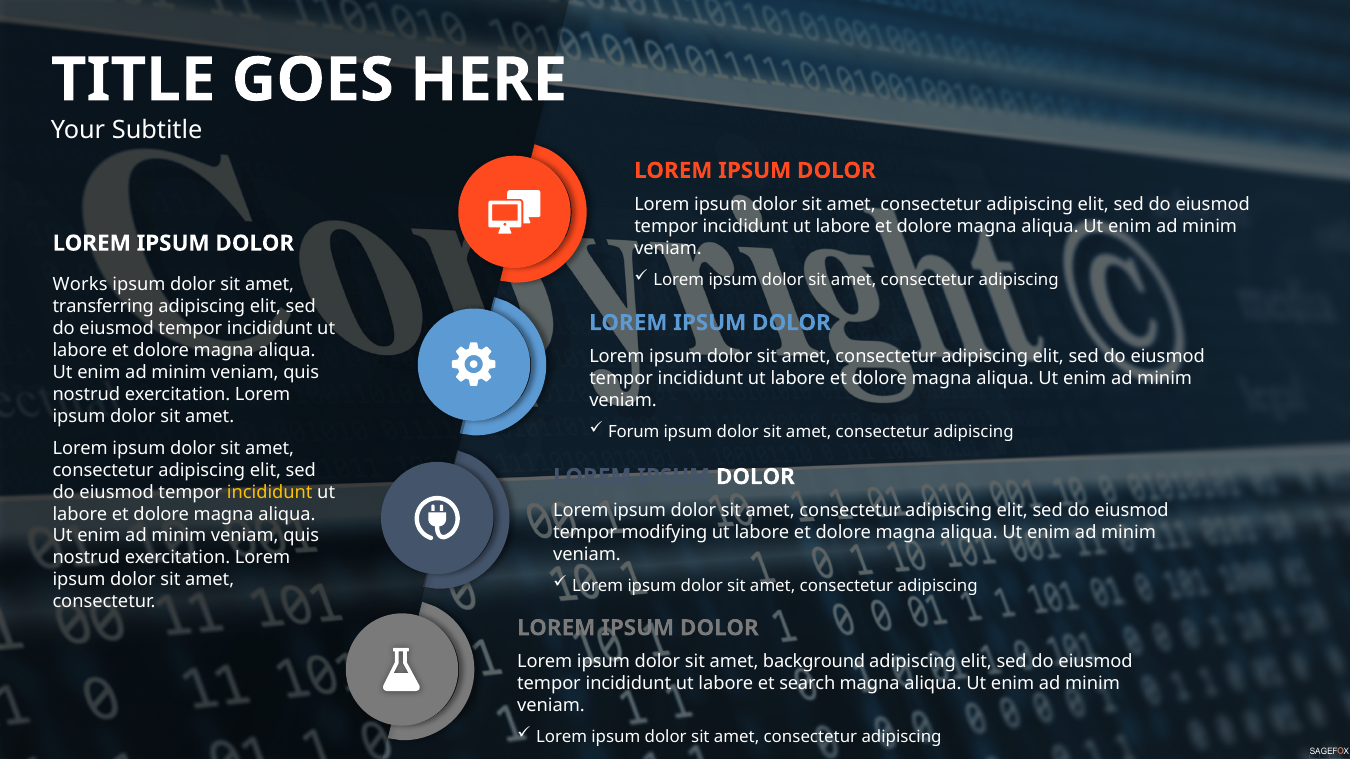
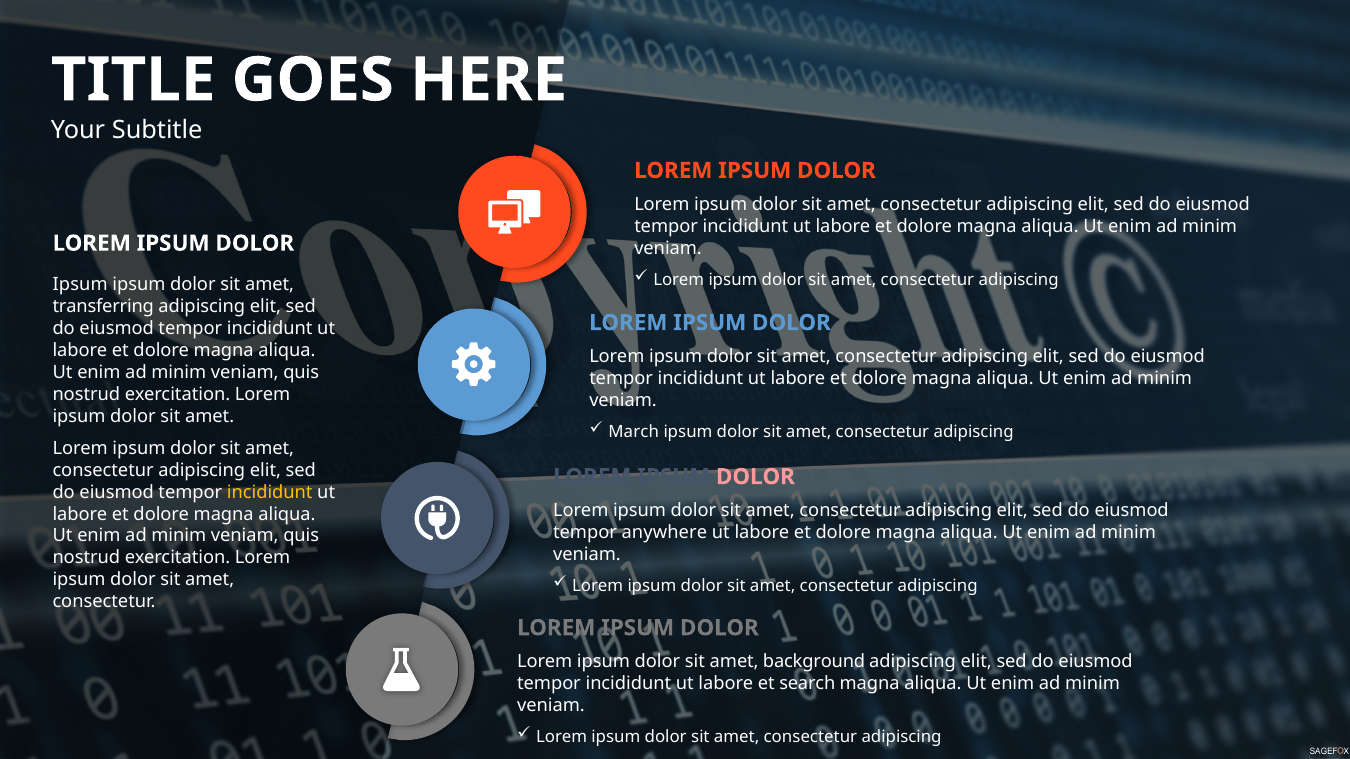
Works at (80, 284): Works -> Ipsum
Forum: Forum -> March
DOLOR at (755, 477) colour: white -> pink
modifying: modifying -> anywhere
